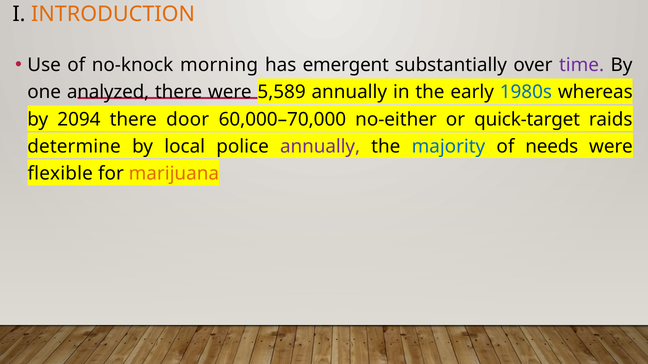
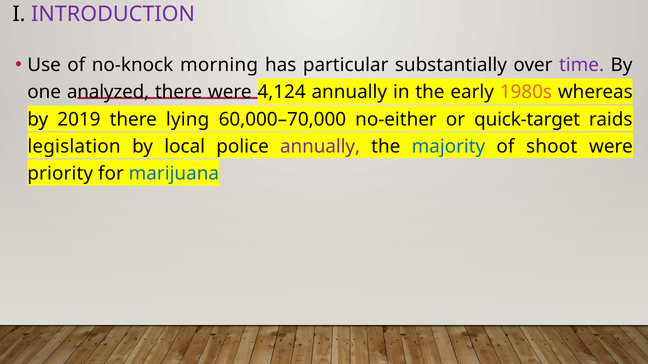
INTRODUCTION colour: orange -> purple
emergent: emergent -> particular
5,589: 5,589 -> 4,124
1980s colour: blue -> orange
2094: 2094 -> 2019
door: door -> lying
determine: determine -> legislation
needs: needs -> shoot
flexible: flexible -> priority
marijuana colour: orange -> blue
